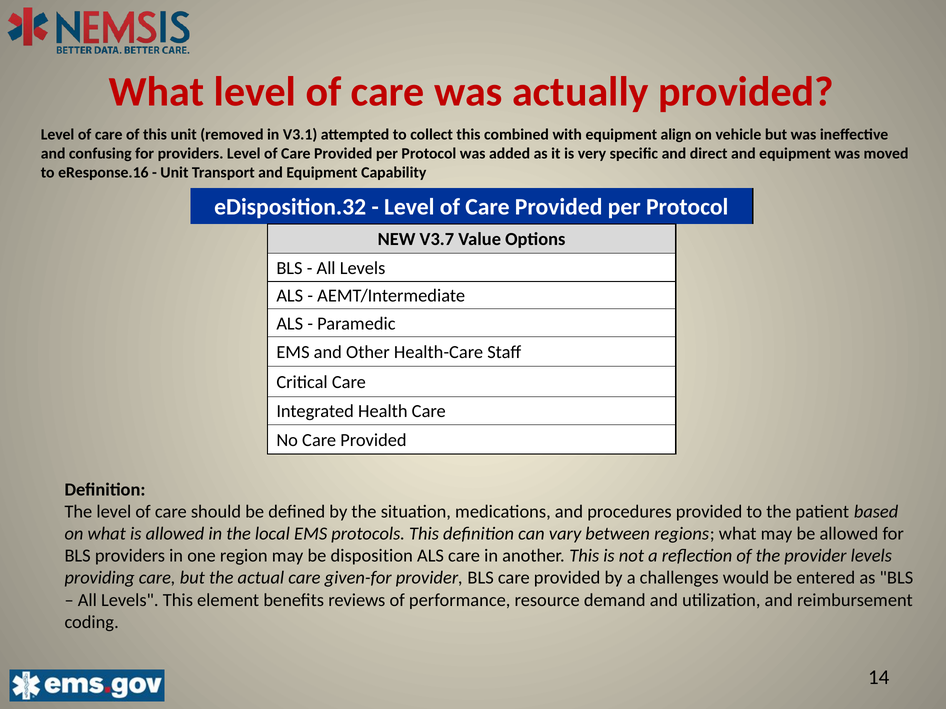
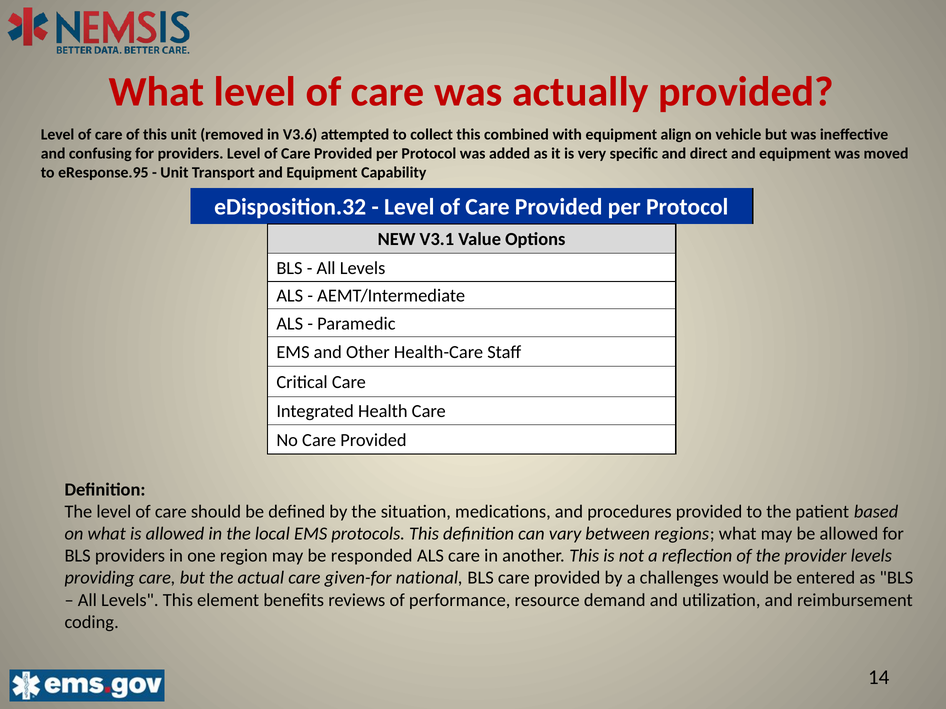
V3.1: V3.1 -> V3.6
eResponse.16: eResponse.16 -> eResponse.95
V3.7: V3.7 -> V3.1
disposition: disposition -> responded
given-for provider: provider -> national
